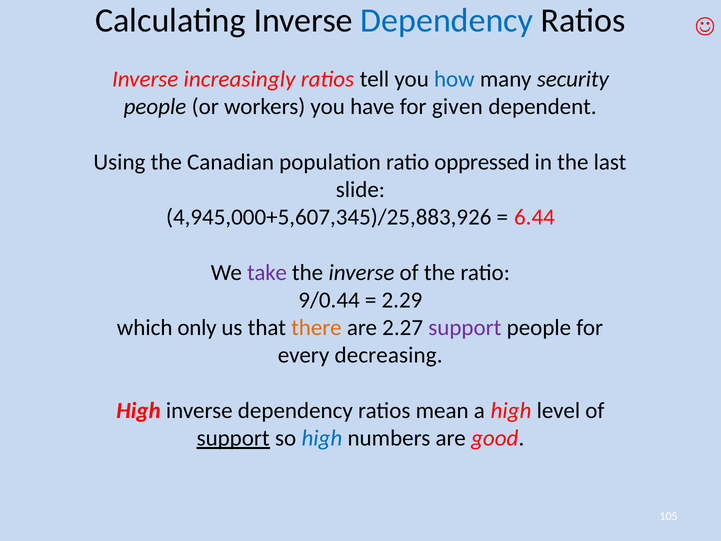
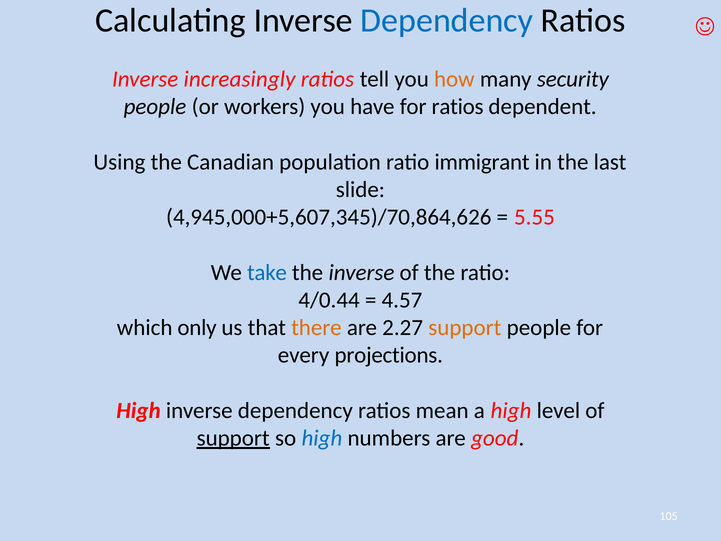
how colour: blue -> orange
for given: given -> ratios
oppressed: oppressed -> immigrant
4,945,000+5,607,345)/25,883,926: 4,945,000+5,607,345)/25,883,926 -> 4,945,000+5,607,345)/70,864,626
6.44: 6.44 -> 5.55
take colour: purple -> blue
9/0.44: 9/0.44 -> 4/0.44
2.29: 2.29 -> 4.57
support at (465, 328) colour: purple -> orange
decreasing: decreasing -> projections
